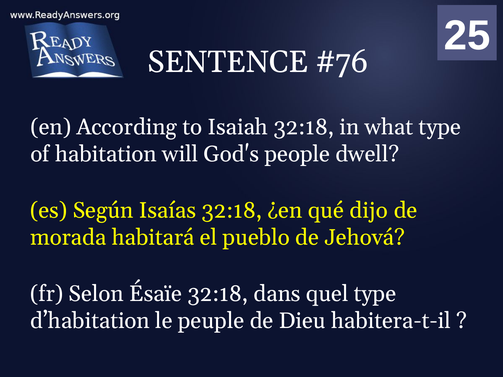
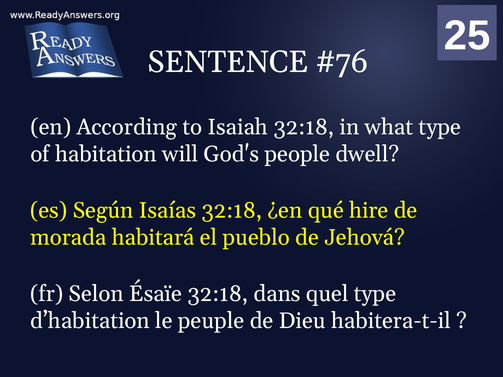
dijo: dijo -> hire
